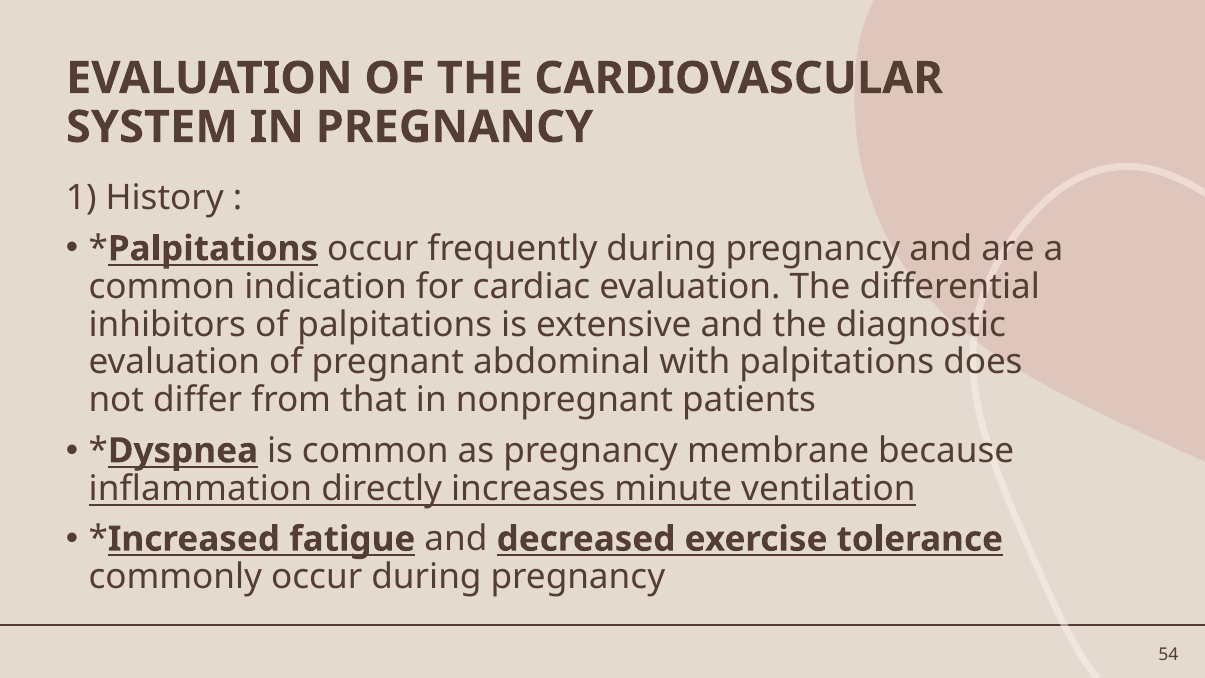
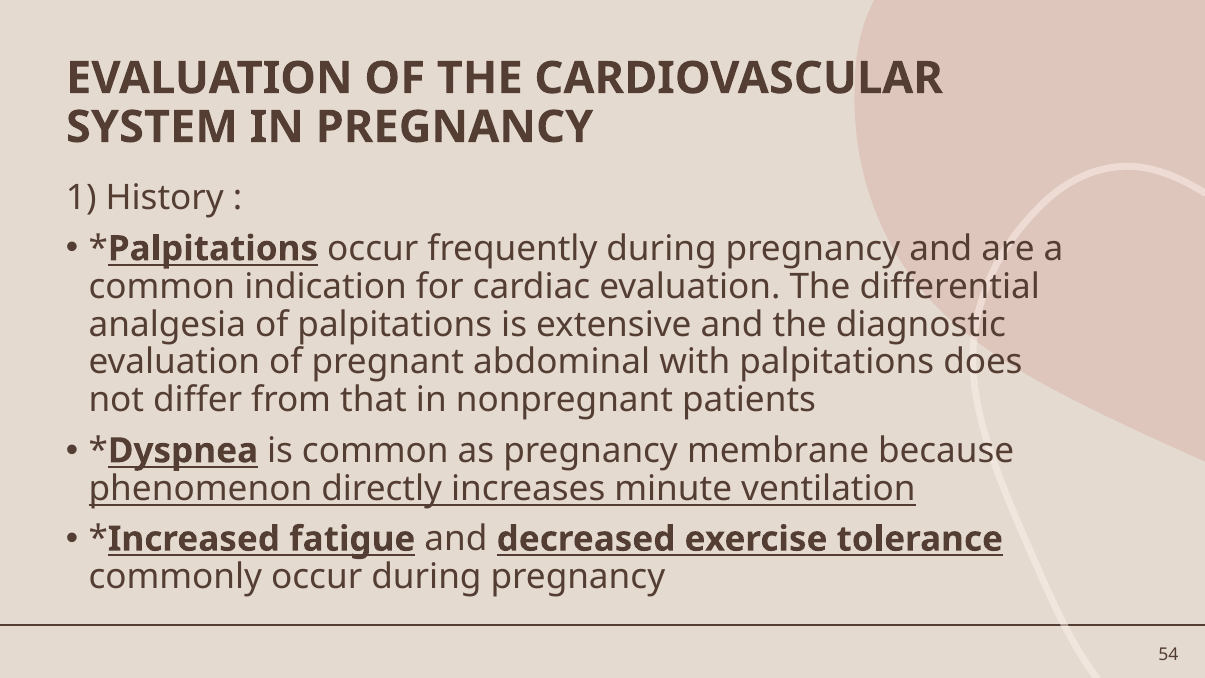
inhibitors: inhibitors -> analgesia
inflammation: inflammation -> phenomenon
